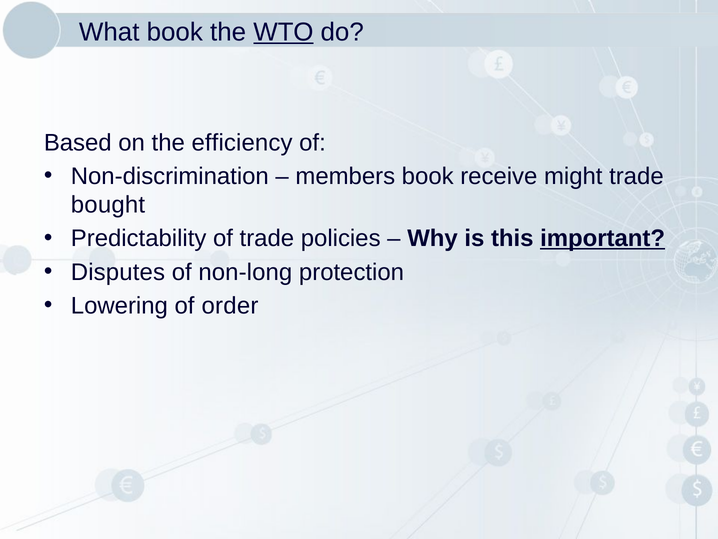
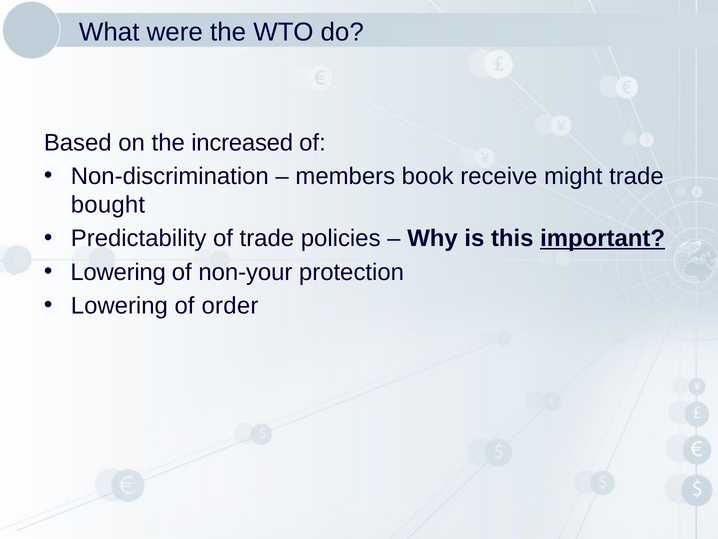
What book: book -> were
WTO underline: present -> none
efficiency: efficiency -> increased
Disputes at (118, 272): Disputes -> Lowering
non-long: non-long -> non-your
